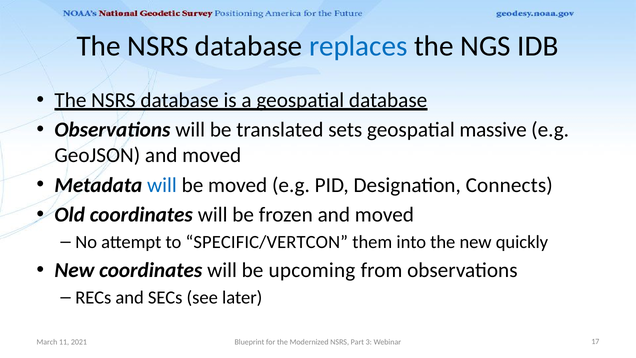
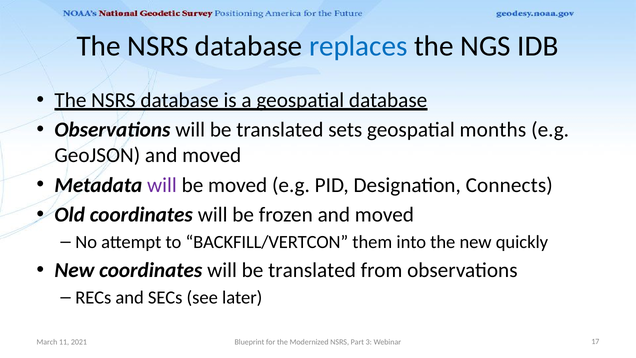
massive: massive -> months
will at (162, 185) colour: blue -> purple
SPECIFIC/VERTCON: SPECIFIC/VERTCON -> BACKFILL/VERTCON
coordinates will be upcoming: upcoming -> translated
